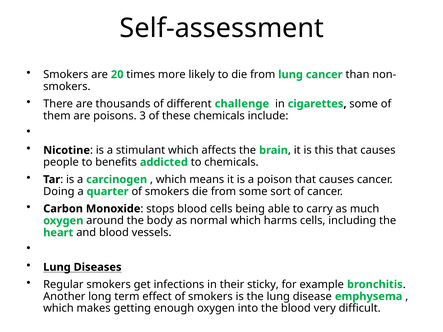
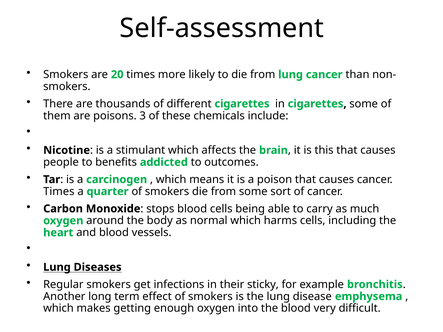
different challenge: challenge -> cigarettes
to chemicals: chemicals -> outcomes
Doing at (59, 192): Doing -> Times
